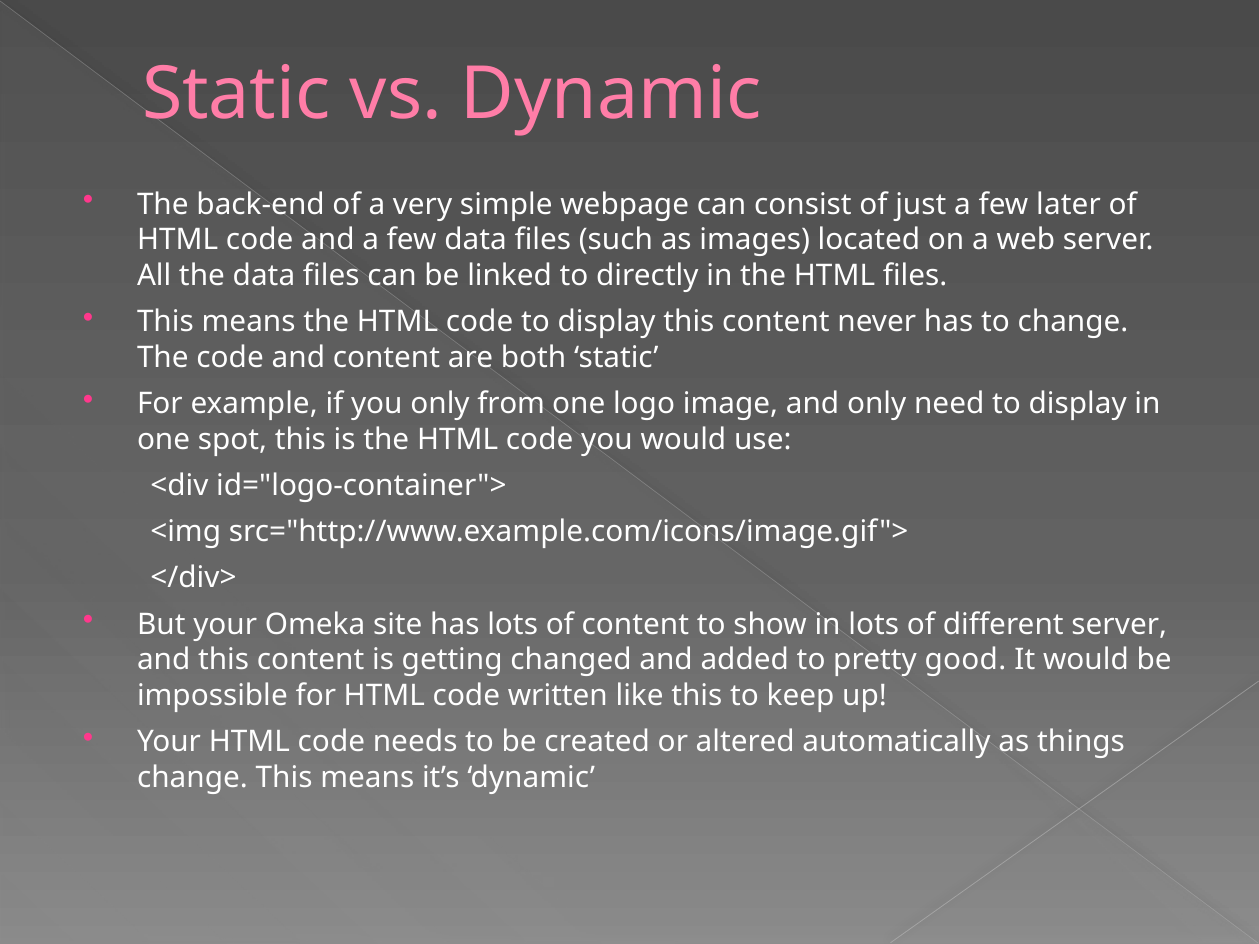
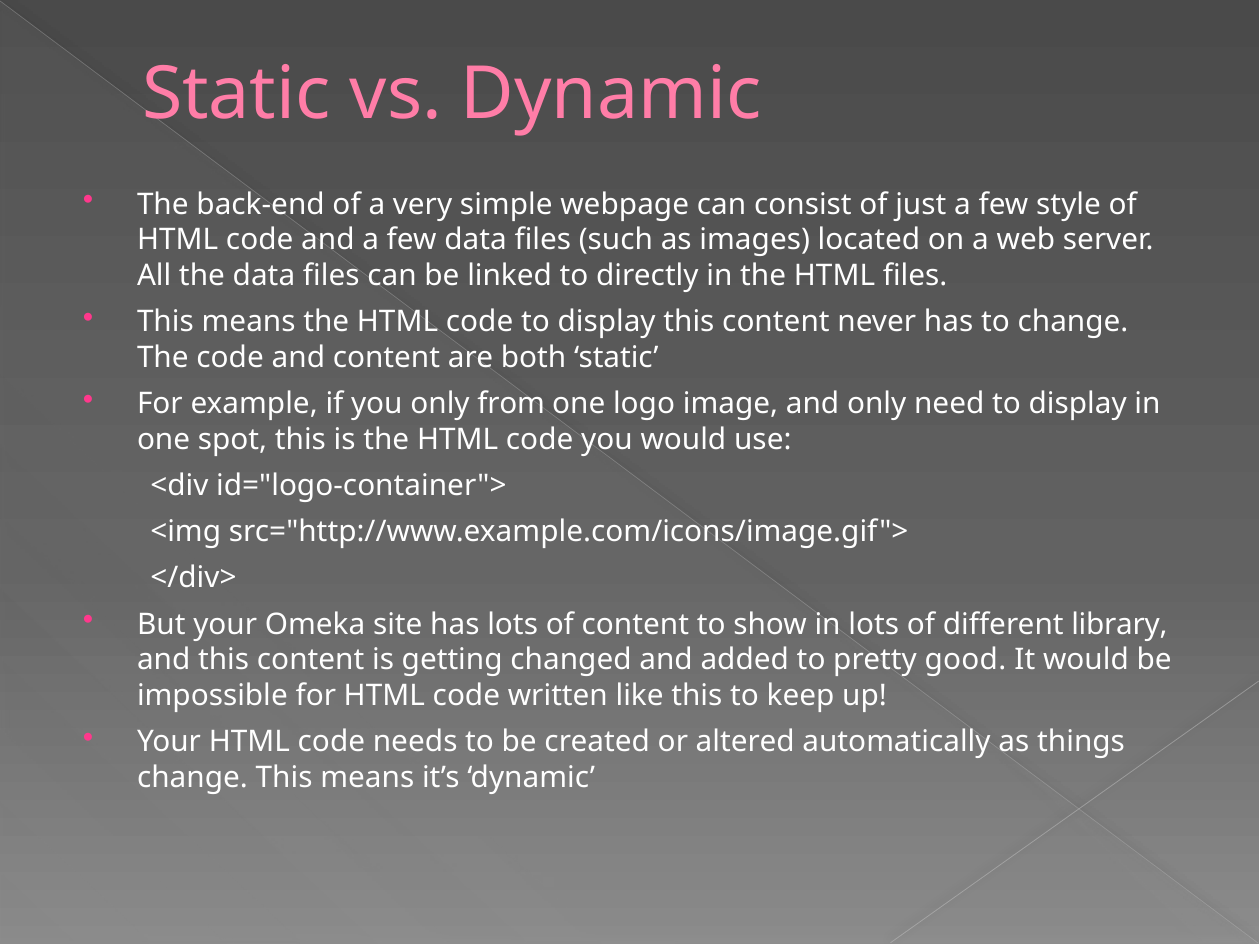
later: later -> style
different server: server -> library
